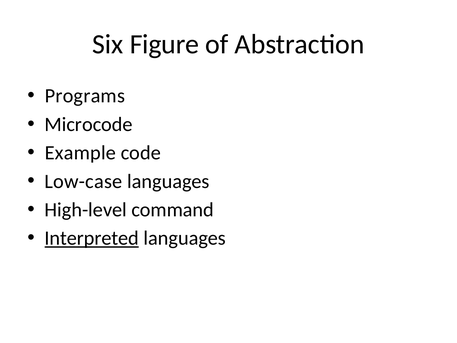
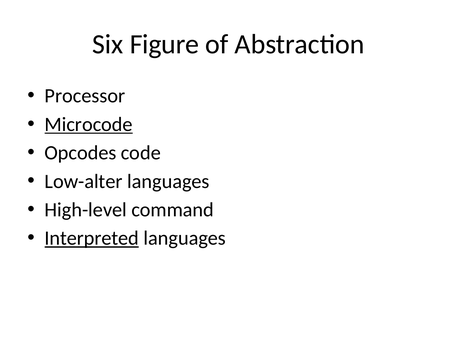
Programs: Programs -> Processor
Microcode underline: none -> present
Example: Example -> Opcodes
Low-case: Low-case -> Low-alter
